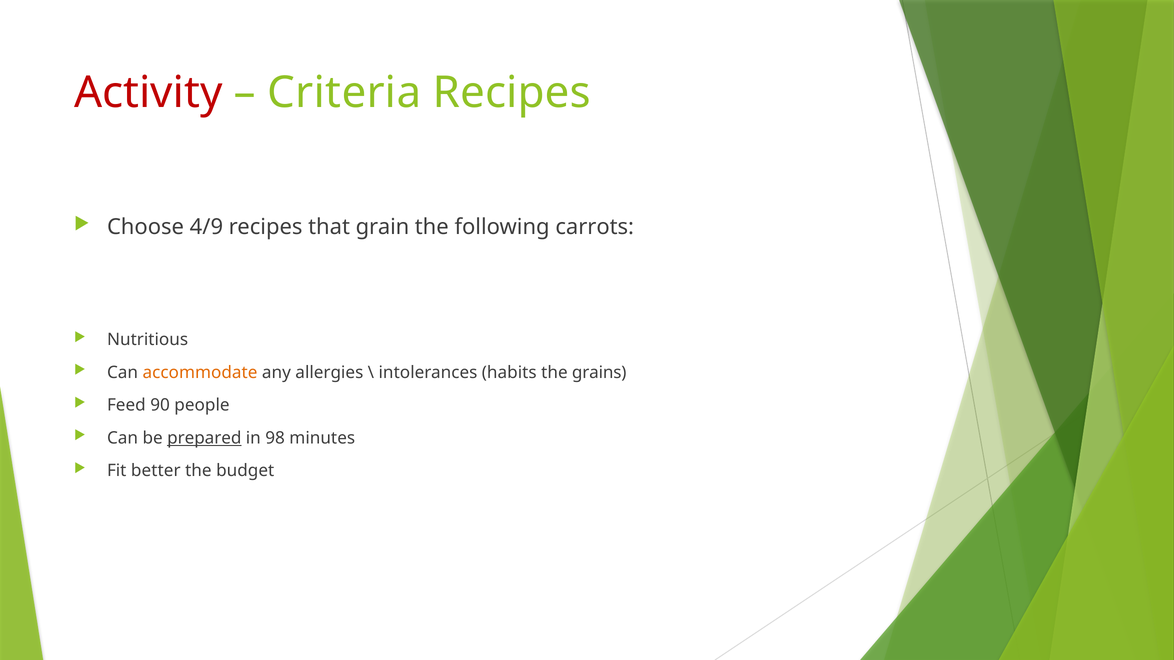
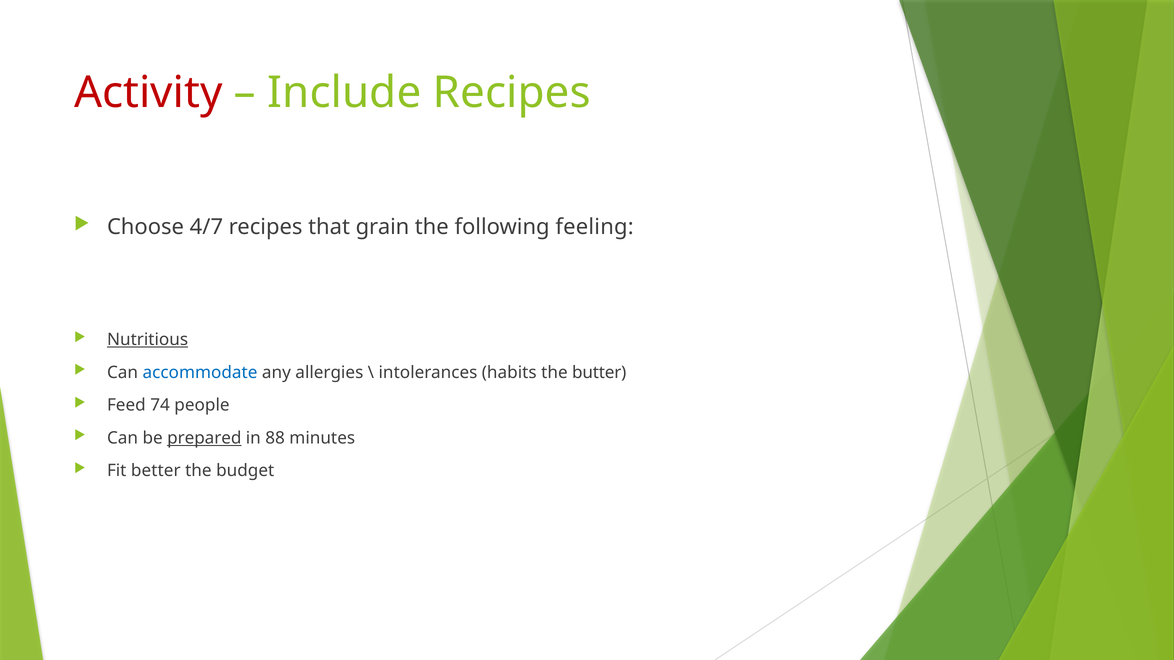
Criteria: Criteria -> Include
4/9: 4/9 -> 4/7
carrots: carrots -> feeling
Nutritious underline: none -> present
accommodate colour: orange -> blue
grains: grains -> butter
90: 90 -> 74
98: 98 -> 88
